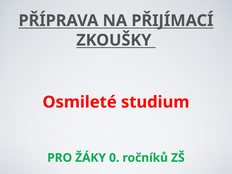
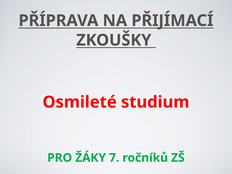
0: 0 -> 7
